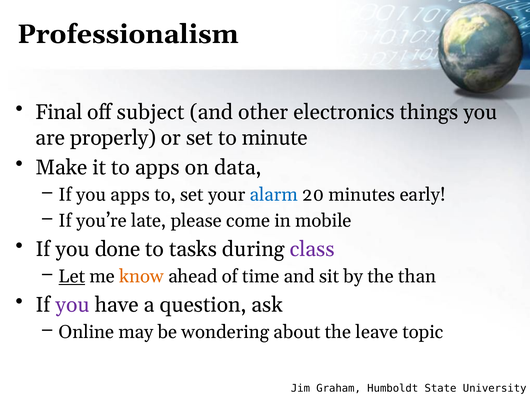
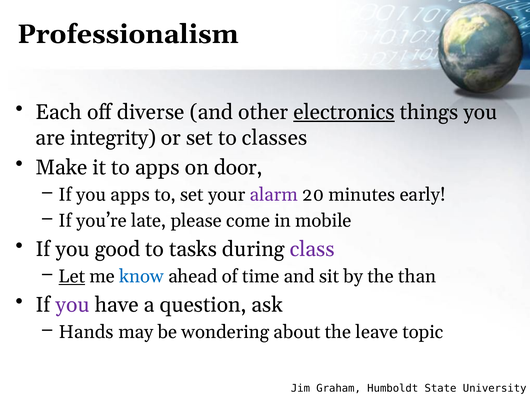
Final: Final -> Each
subject: subject -> diverse
electronics underline: none -> present
properly: properly -> integrity
minute: minute -> classes
data: data -> door
alarm colour: blue -> purple
done: done -> good
know colour: orange -> blue
Online: Online -> Hands
